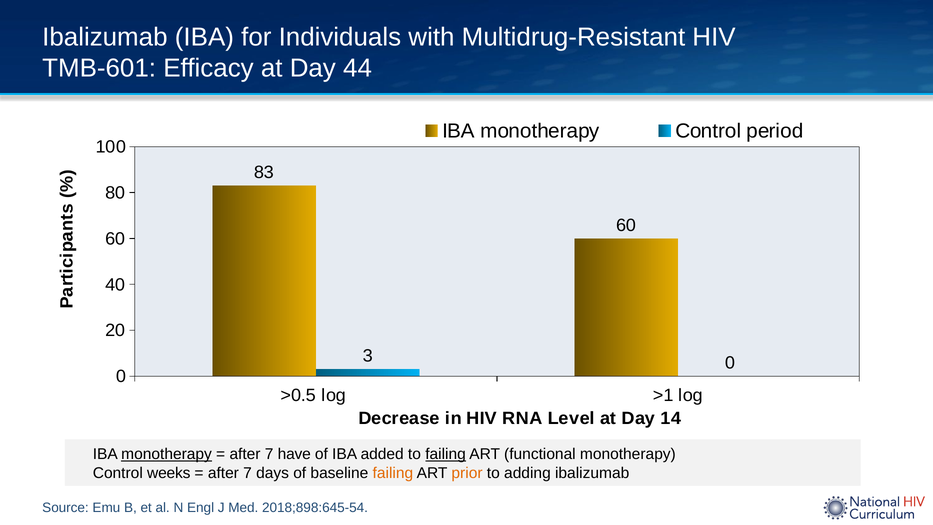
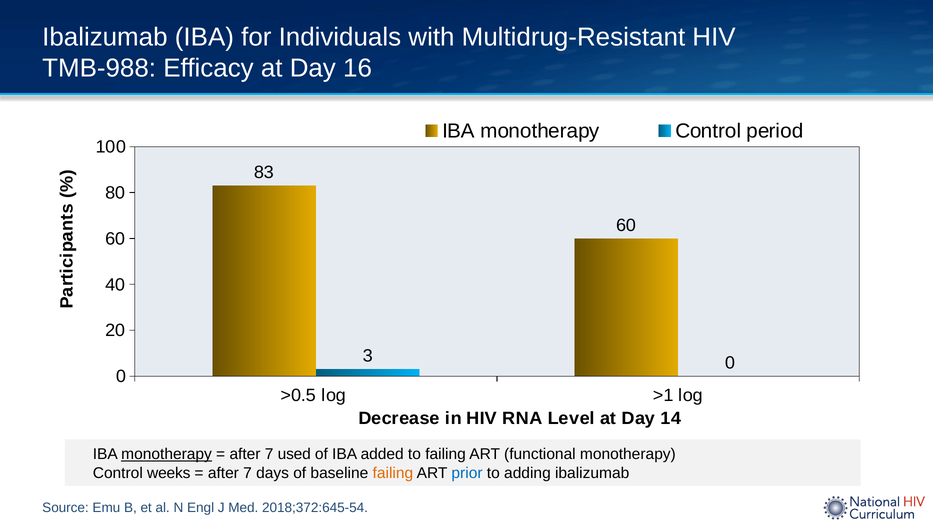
TMB-601: TMB-601 -> TMB-988
44: 44 -> 16
have: have -> used
failing at (446, 454) underline: present -> none
prior colour: orange -> blue
2018;898:645-54: 2018;898:645-54 -> 2018;372:645-54
